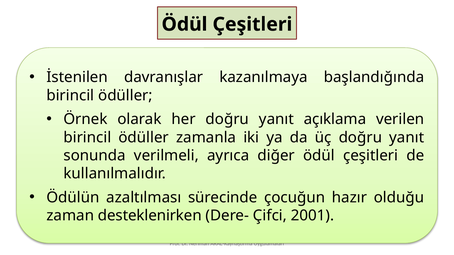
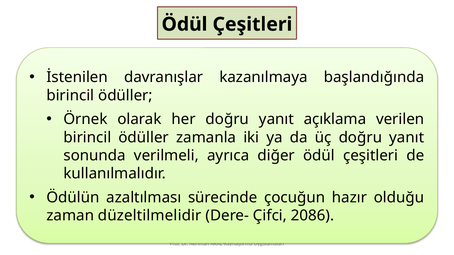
desteklenirken: desteklenirken -> düzeltilmelidir
2001: 2001 -> 2086
